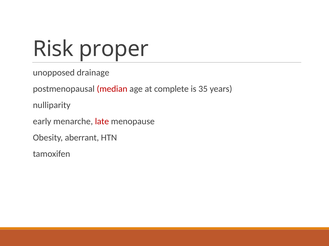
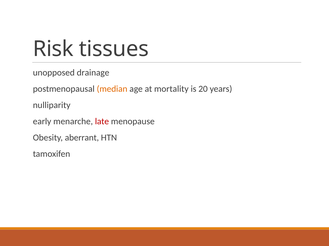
proper: proper -> tissues
median colour: red -> orange
complete: complete -> mortality
35: 35 -> 20
